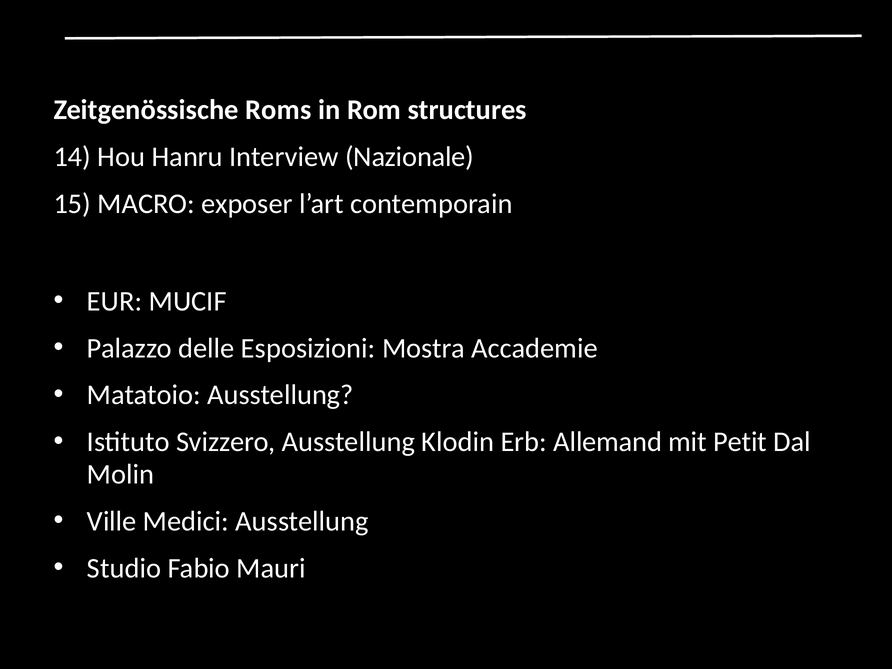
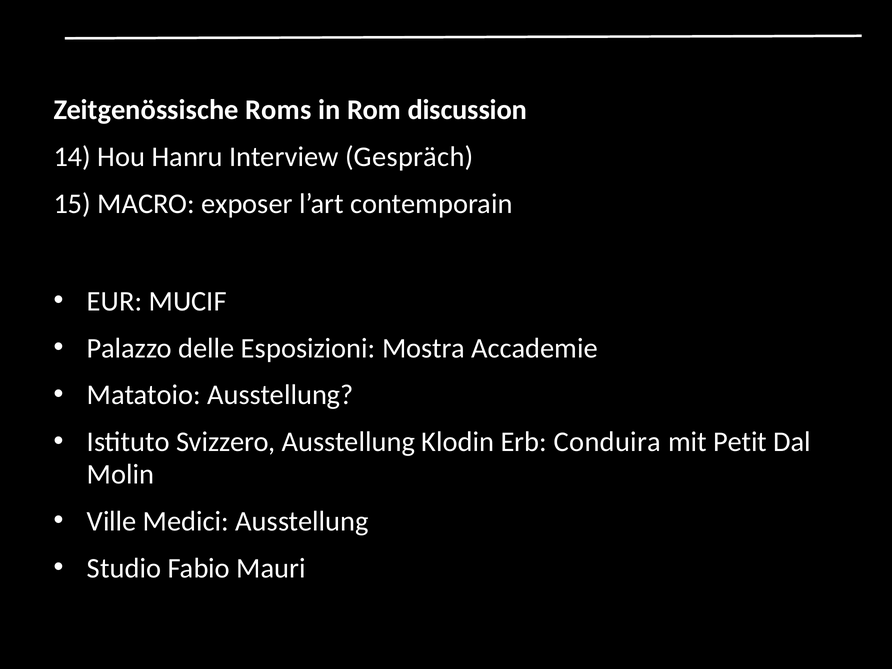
structures: structures -> discussion
Nazionale: Nazionale -> Gespräch
Allemand: Allemand -> Conduira
